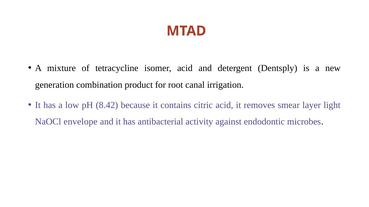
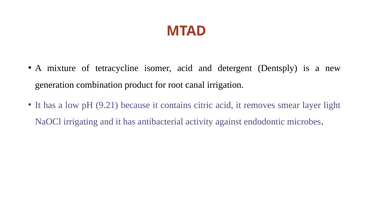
8.42: 8.42 -> 9.21
envelope: envelope -> irrigating
